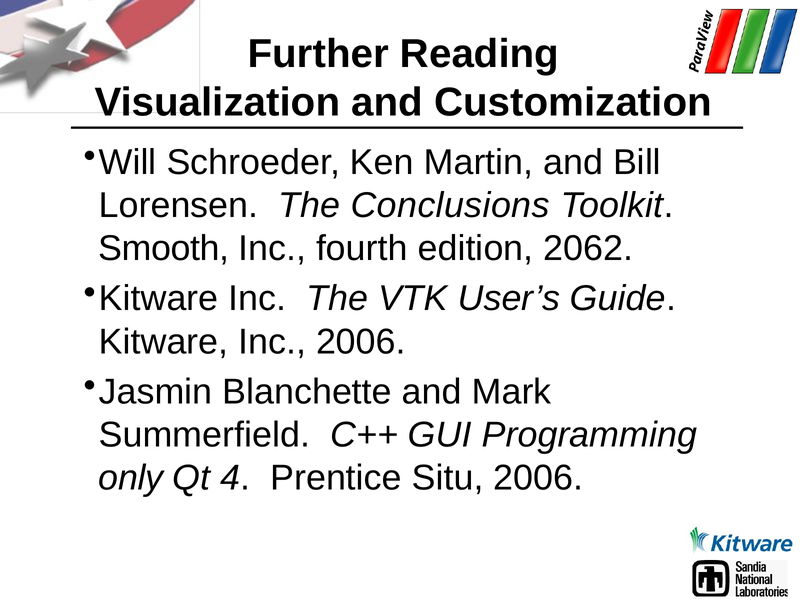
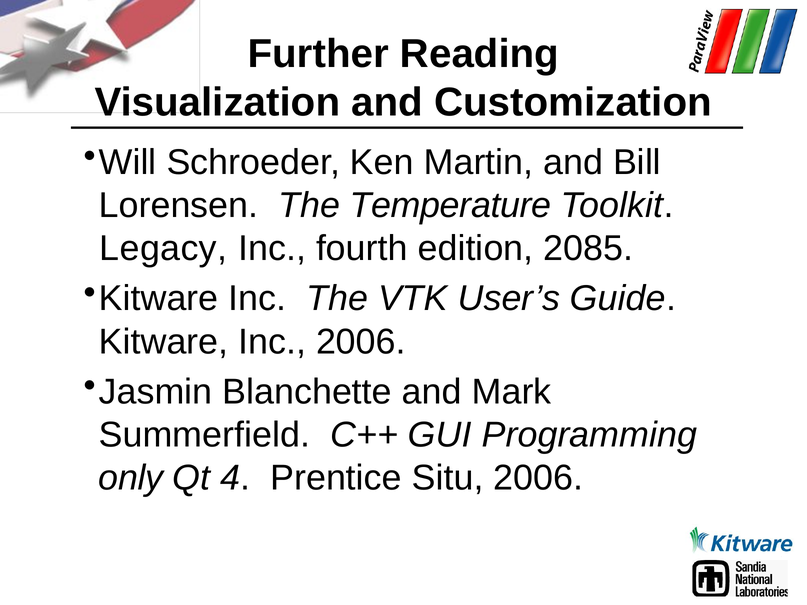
Conclusions: Conclusions -> Temperature
Smooth: Smooth -> Legacy
2062: 2062 -> 2085
